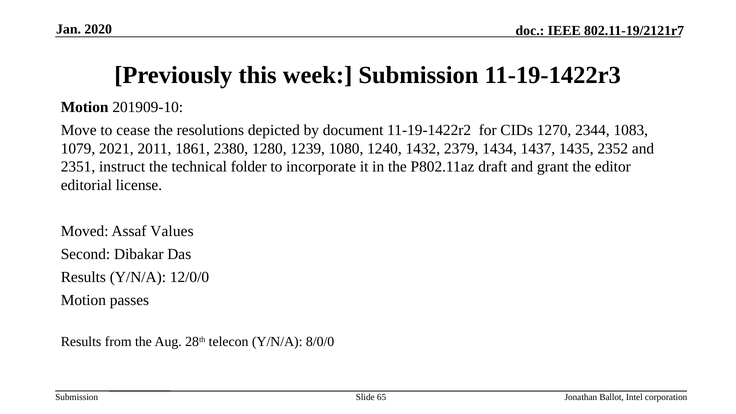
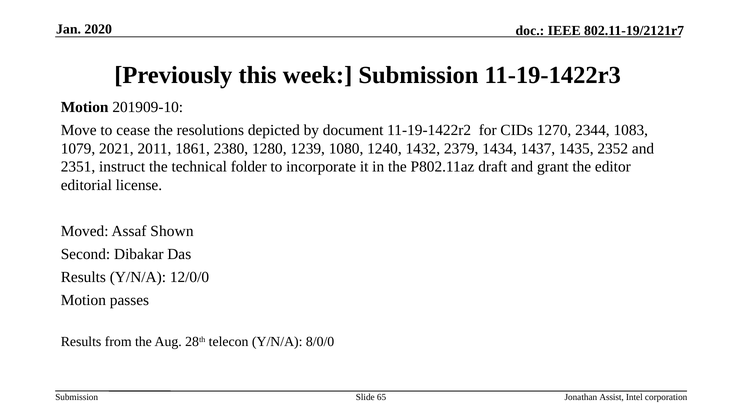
Values: Values -> Shown
Ballot: Ballot -> Assist
